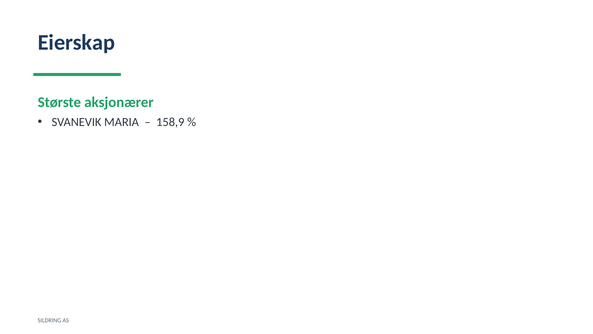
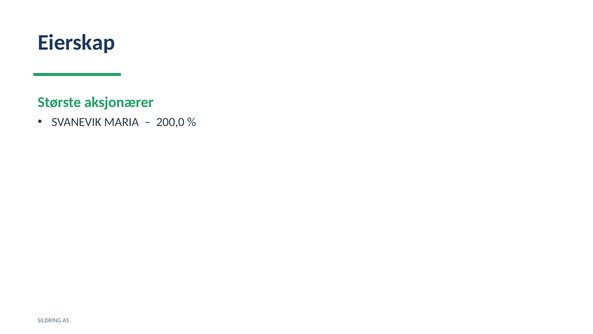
158,9: 158,9 -> 200,0
